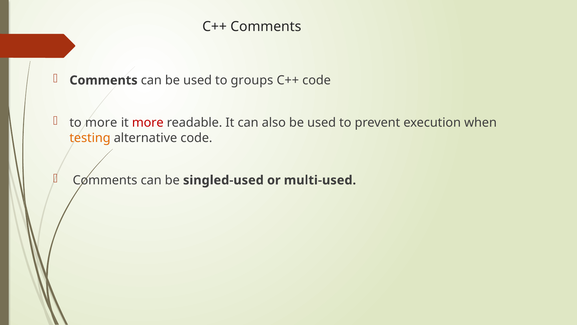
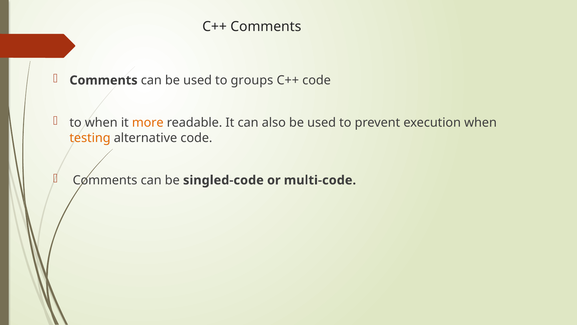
to more: more -> when
more at (148, 123) colour: red -> orange
singled-used: singled-used -> singled-code
multi-used: multi-used -> multi-code
